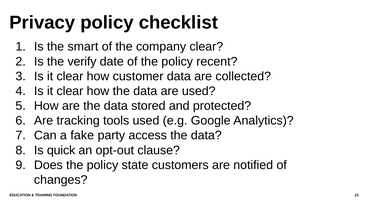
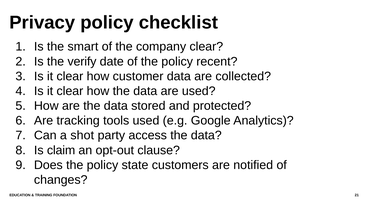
fake: fake -> shot
quick: quick -> claim
